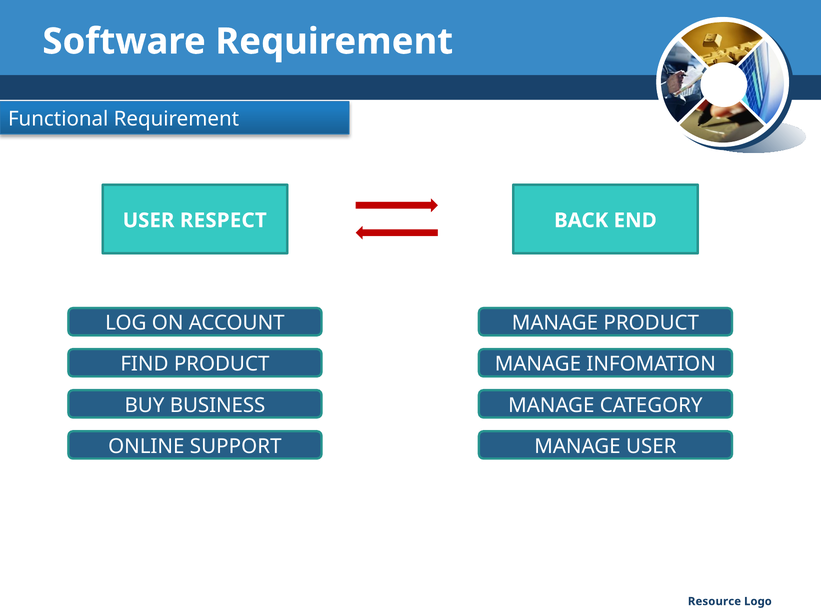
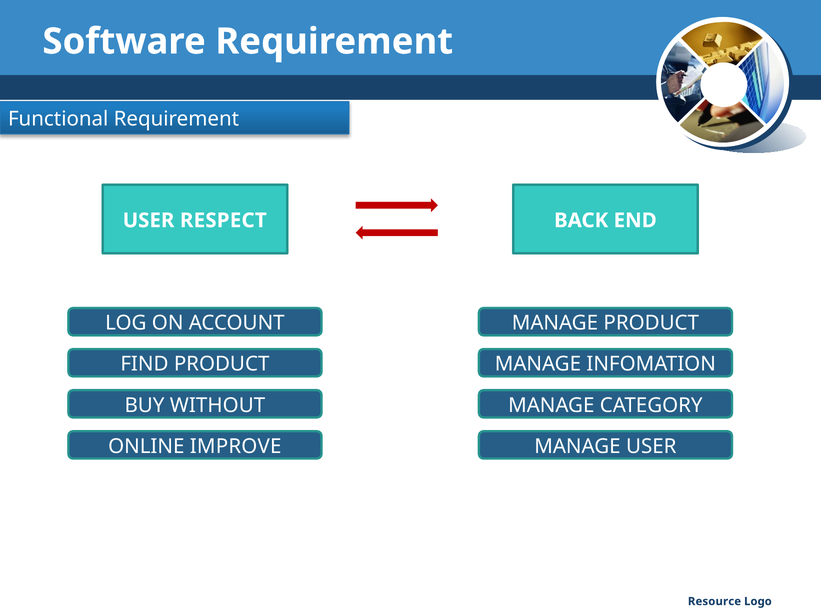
BUSINESS: BUSINESS -> WITHOUT
SUPPORT: SUPPORT -> IMPROVE
